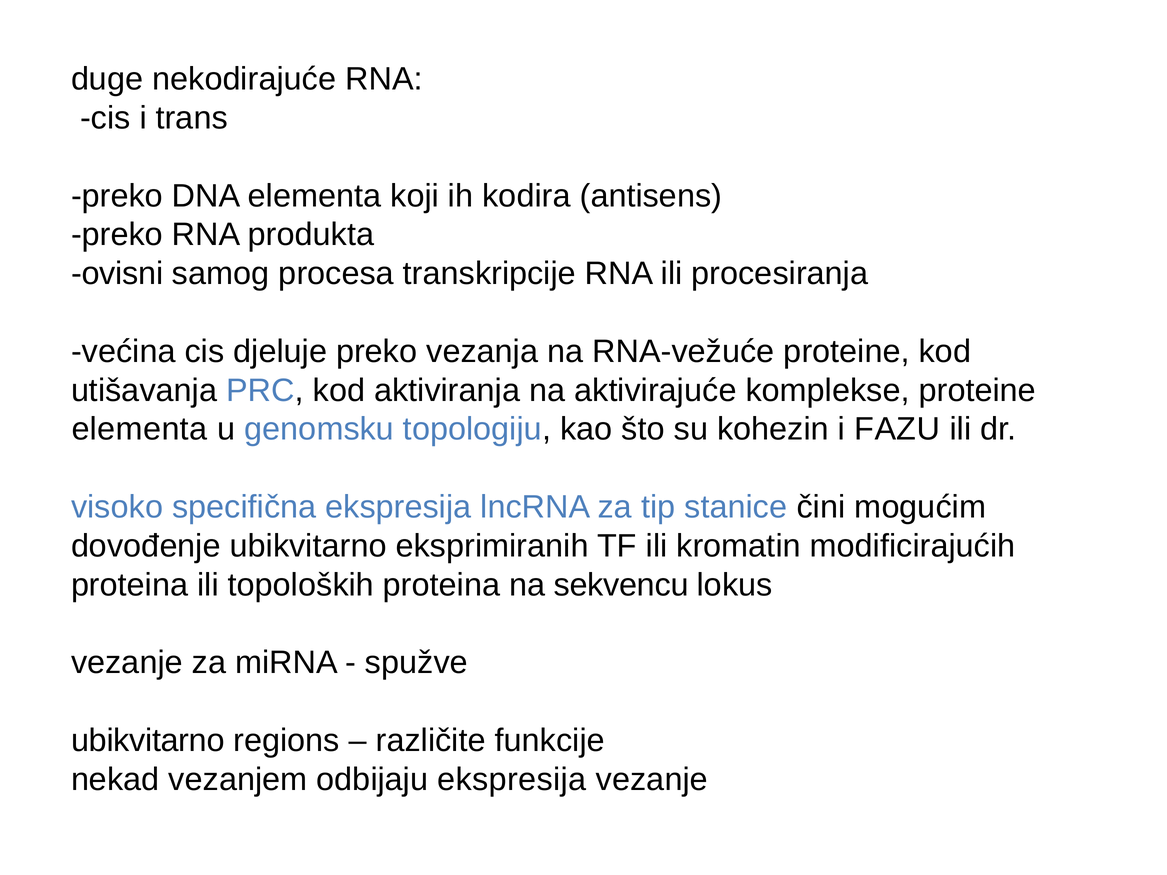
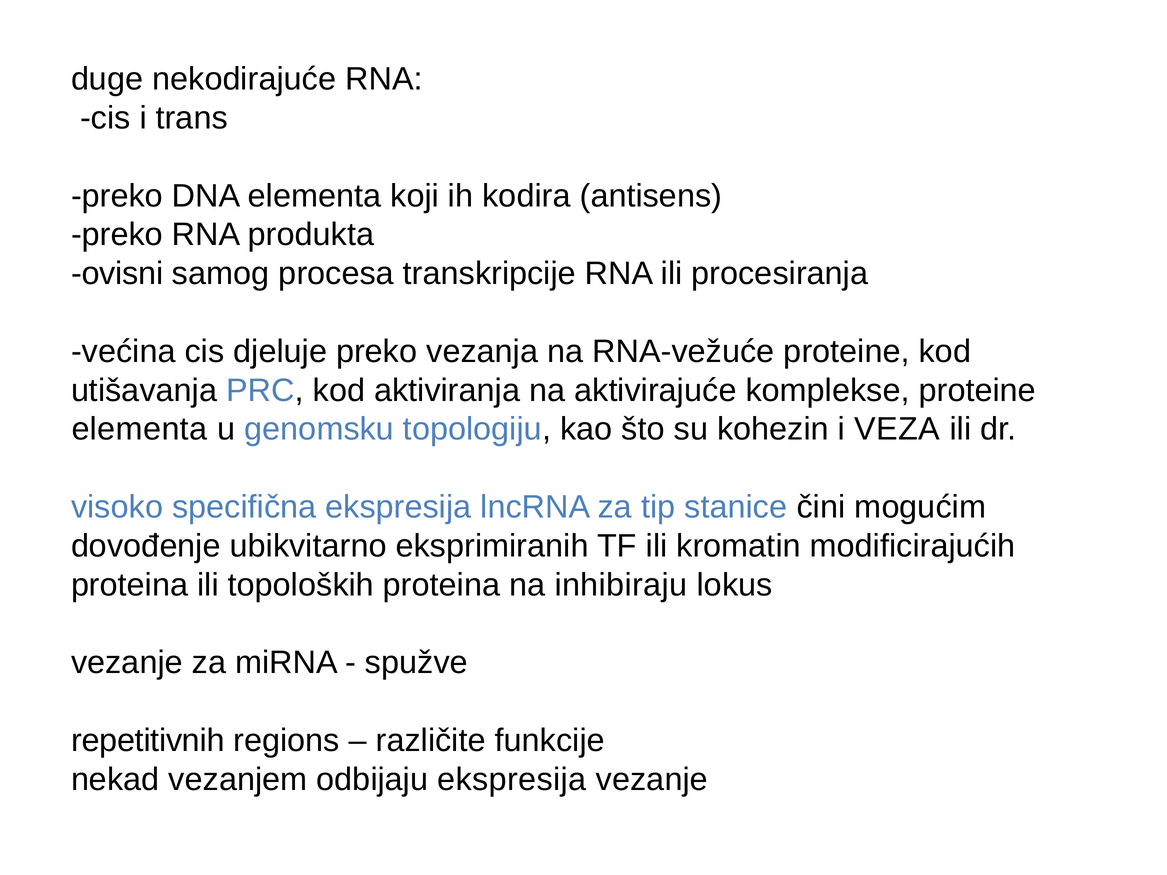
FAZU: FAZU -> VEZA
sekvencu: sekvencu -> inhibiraju
ubikvitarno at (148, 741): ubikvitarno -> repetitivnih
